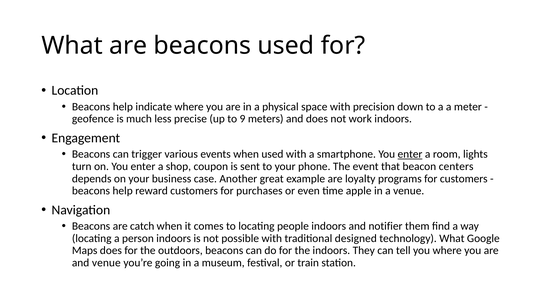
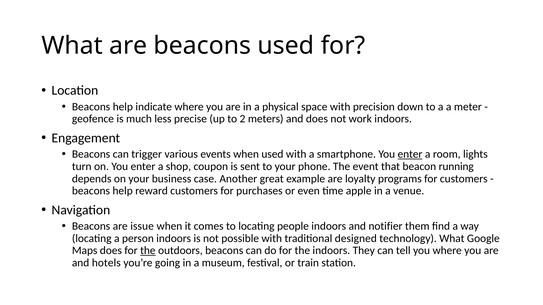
9: 9 -> 2
centers: centers -> running
catch: catch -> issue
the at (148, 251) underline: none -> present
and venue: venue -> hotels
